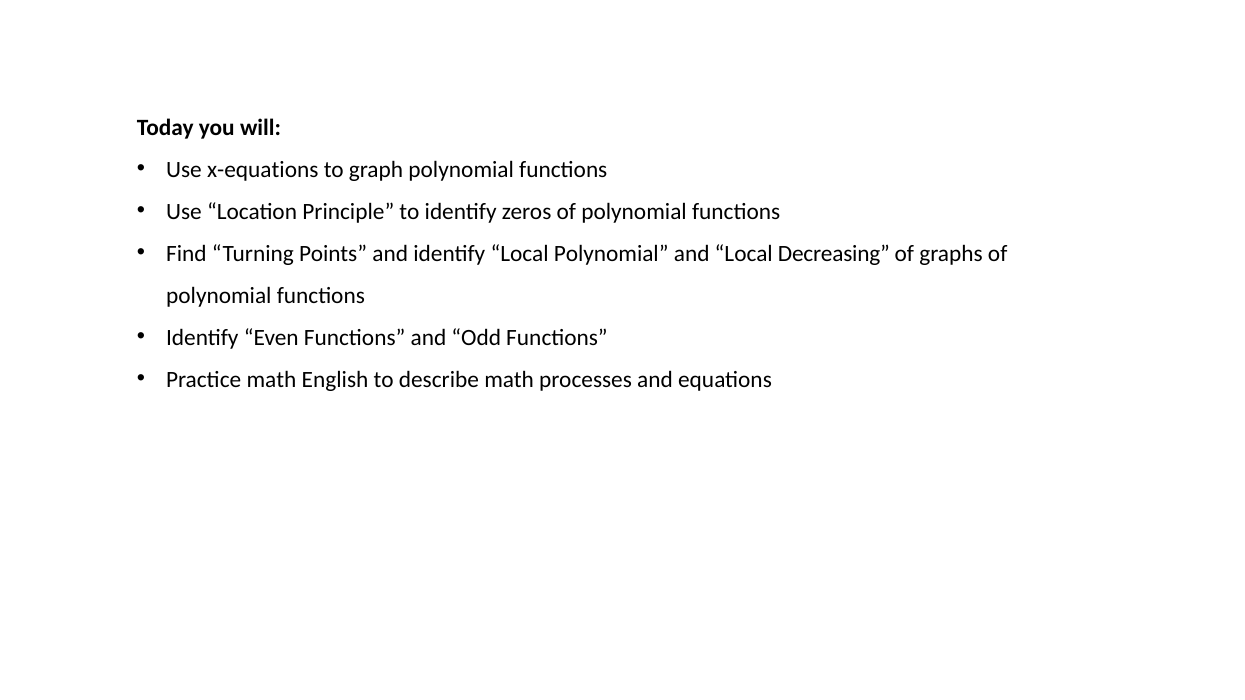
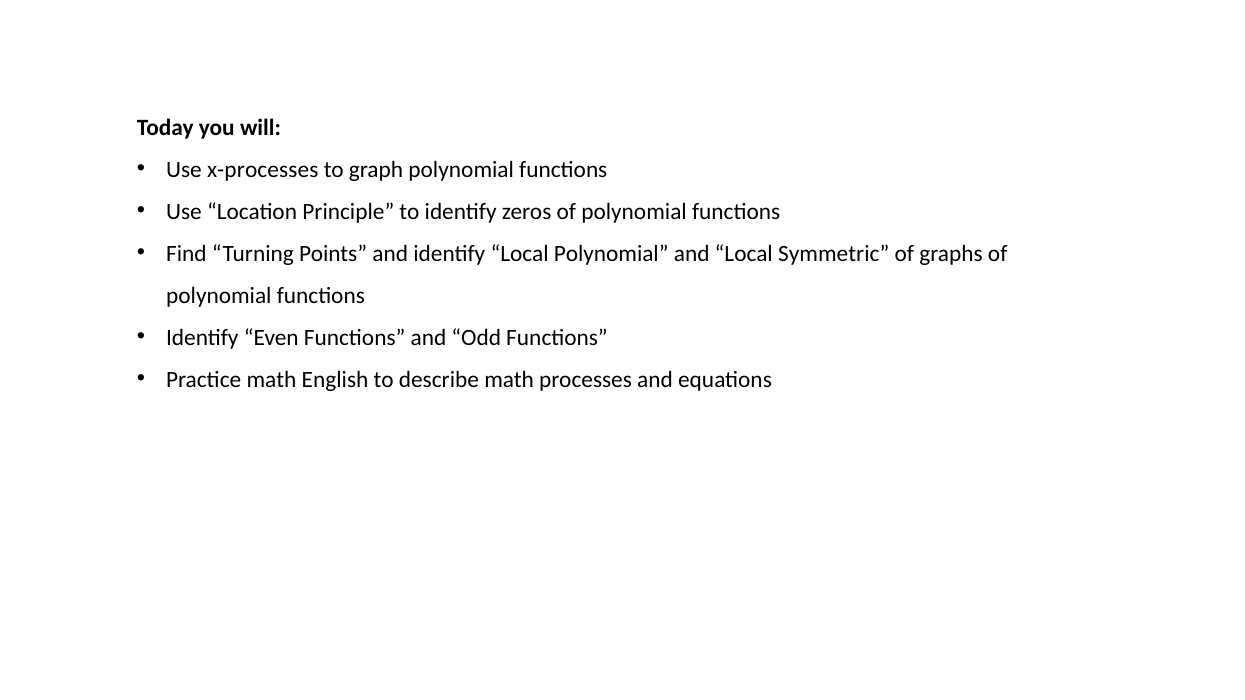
x-equations: x-equations -> x-processes
Decreasing: Decreasing -> Symmetric
